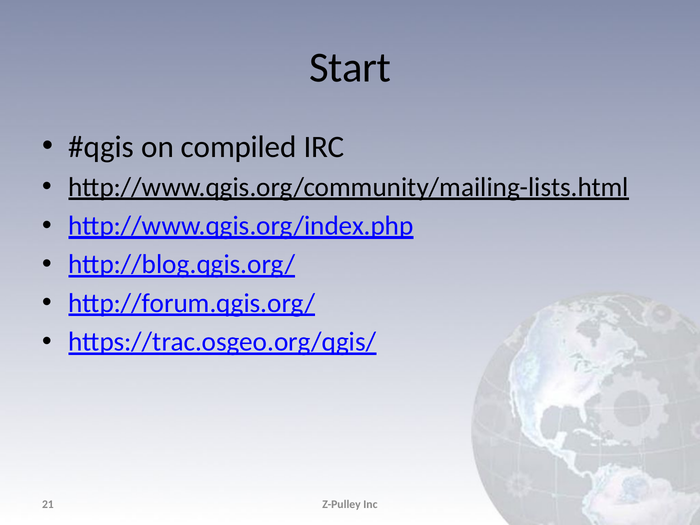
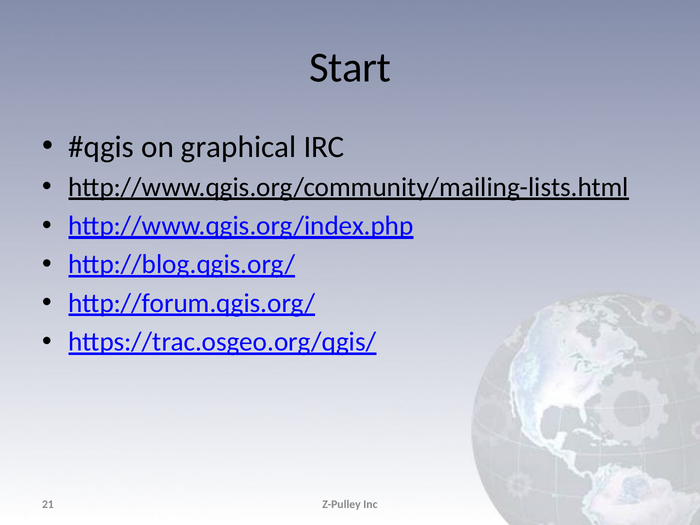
compiled: compiled -> graphical
